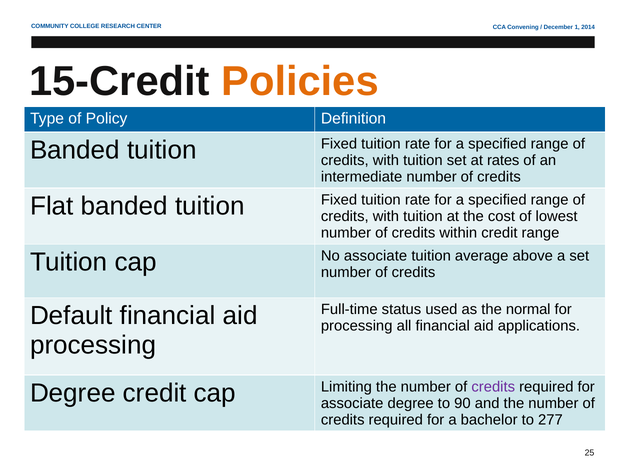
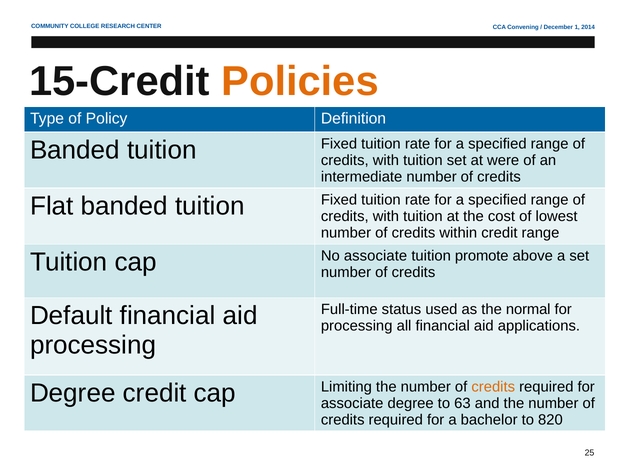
rates: rates -> were
average: average -> promote
credits at (493, 386) colour: purple -> orange
90: 90 -> 63
277: 277 -> 820
